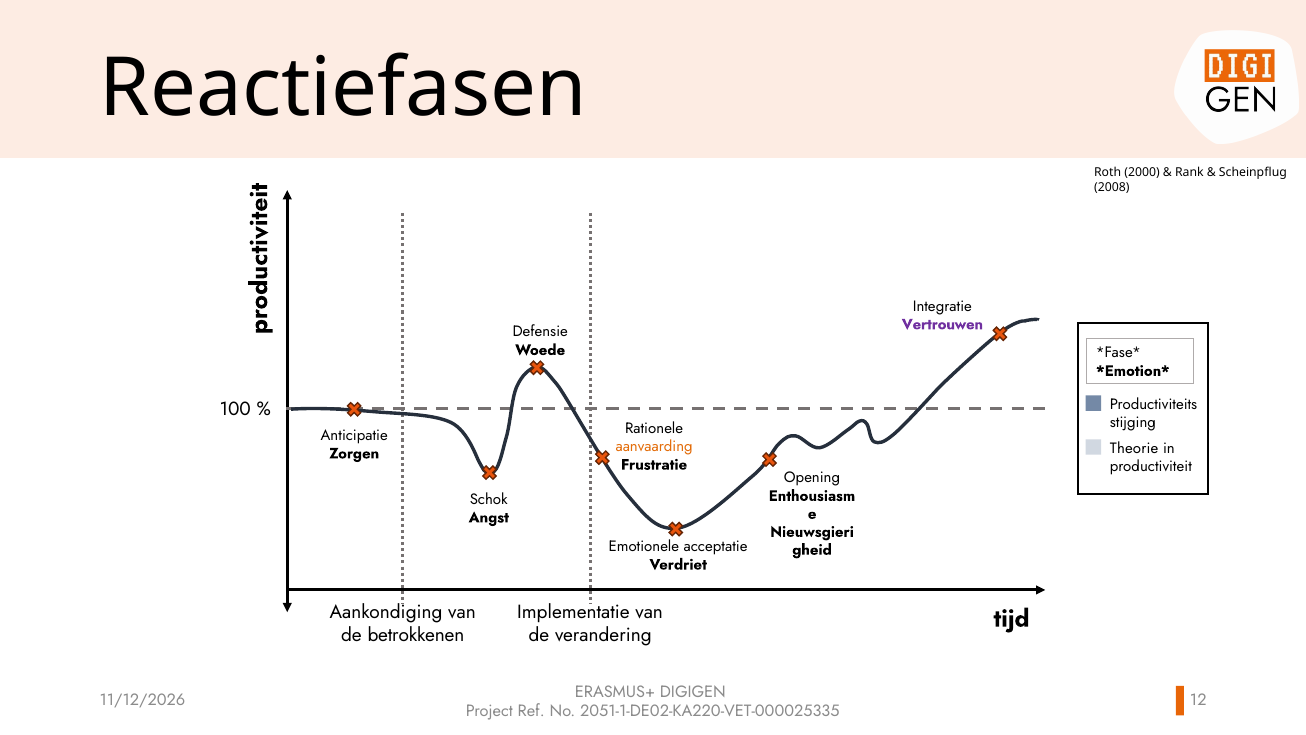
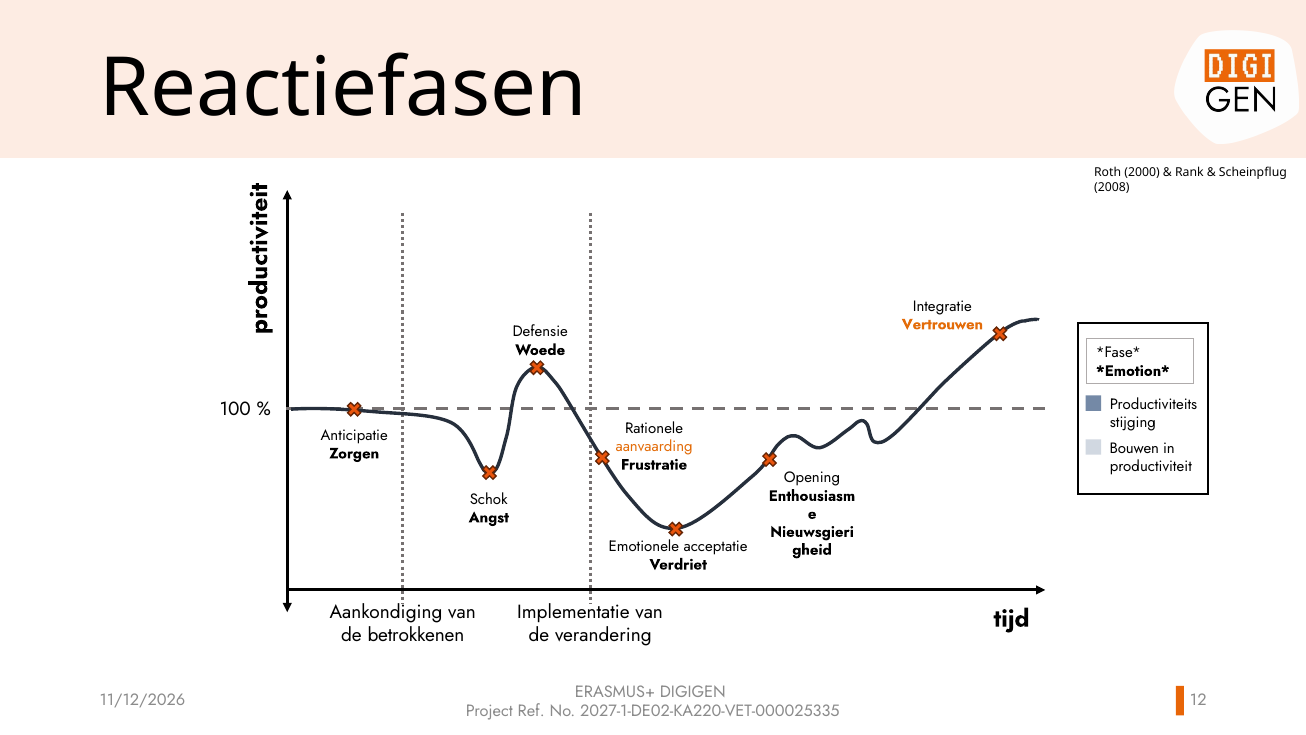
Vertrouwen colour: purple -> orange
Theorie: Theorie -> Bouwen
2051-1-DE02-KA220-VET-000025335: 2051-1-DE02-KA220-VET-000025335 -> 2027-1-DE02-KA220-VET-000025335
